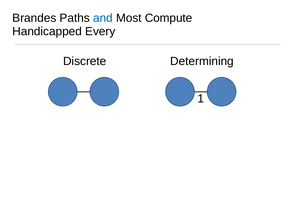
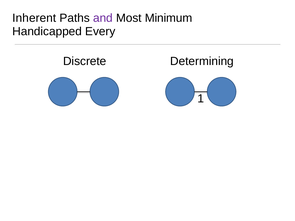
Brandes: Brandes -> Inherent
and colour: blue -> purple
Compute: Compute -> Minimum
